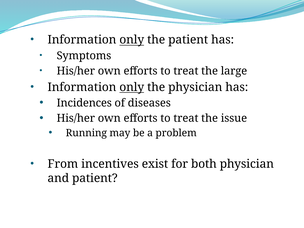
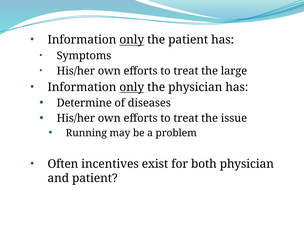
Incidences: Incidences -> Determine
From: From -> Often
